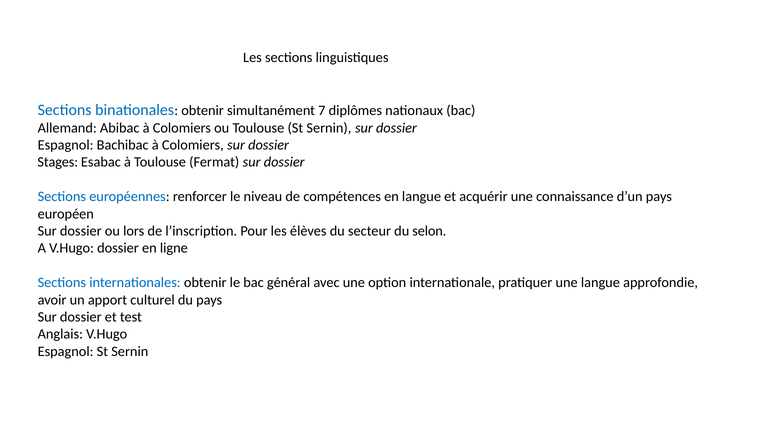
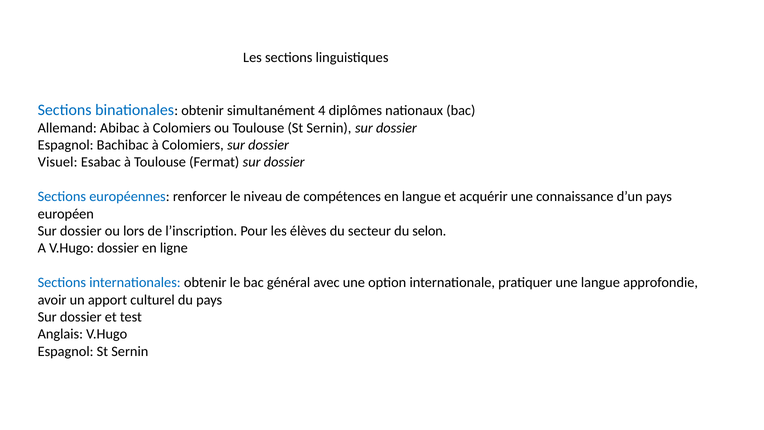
7: 7 -> 4
Stages: Stages -> Visuel
